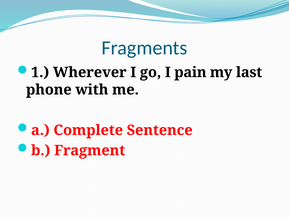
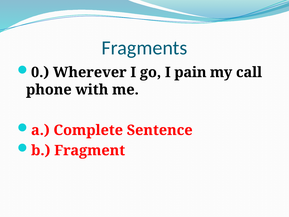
1: 1 -> 0
last: last -> call
